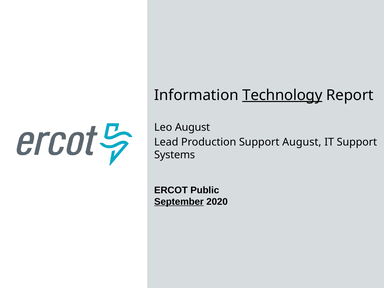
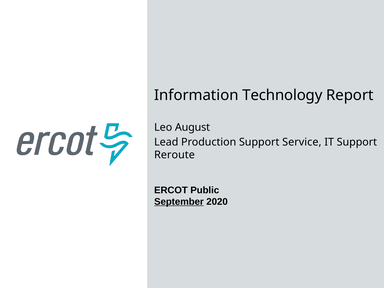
Technology underline: present -> none
Support August: August -> Service
Systems: Systems -> Reroute
